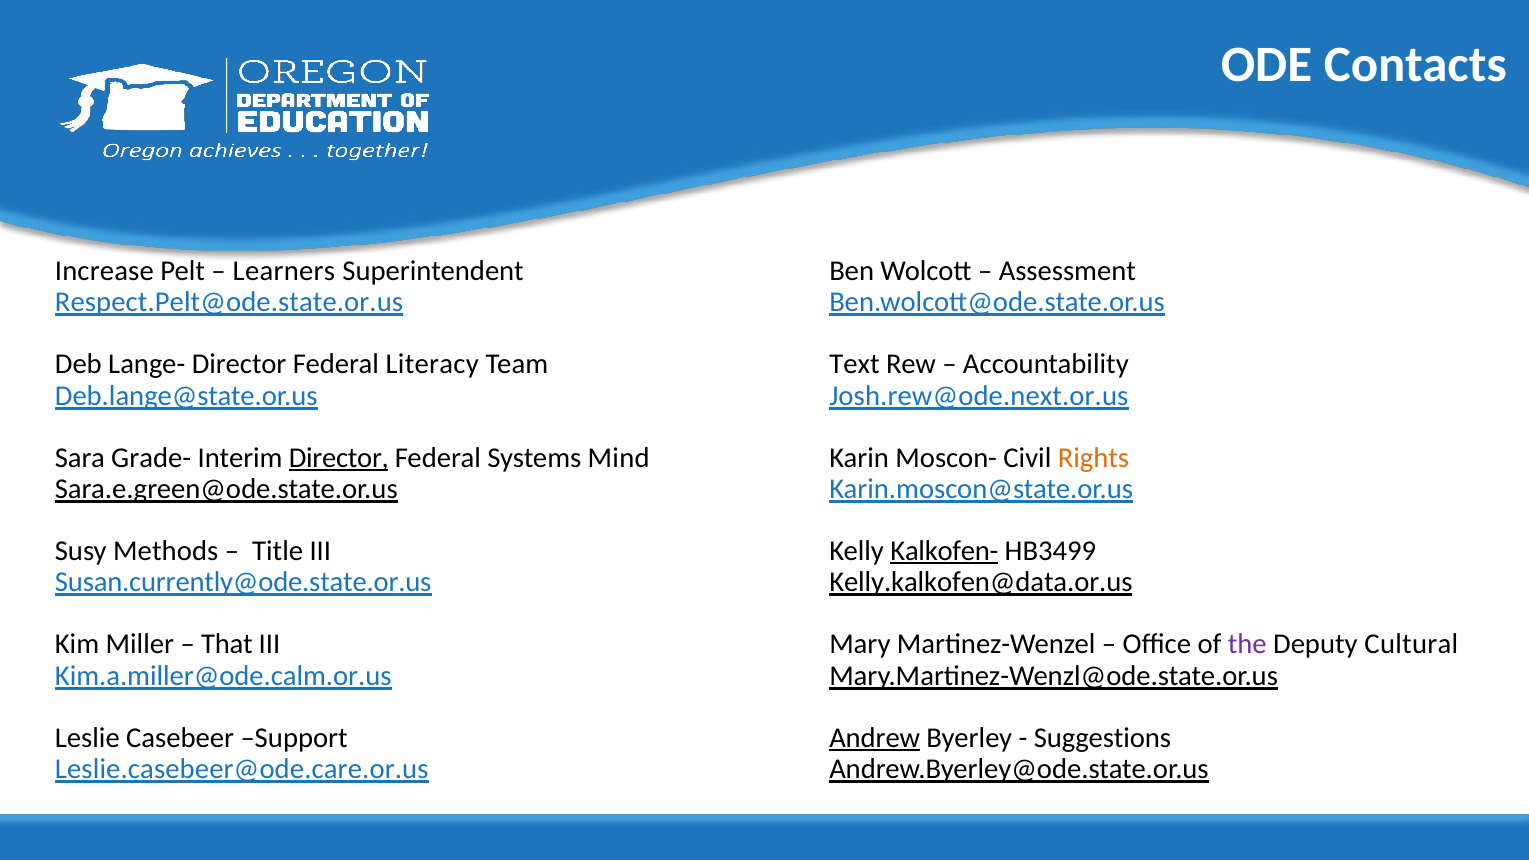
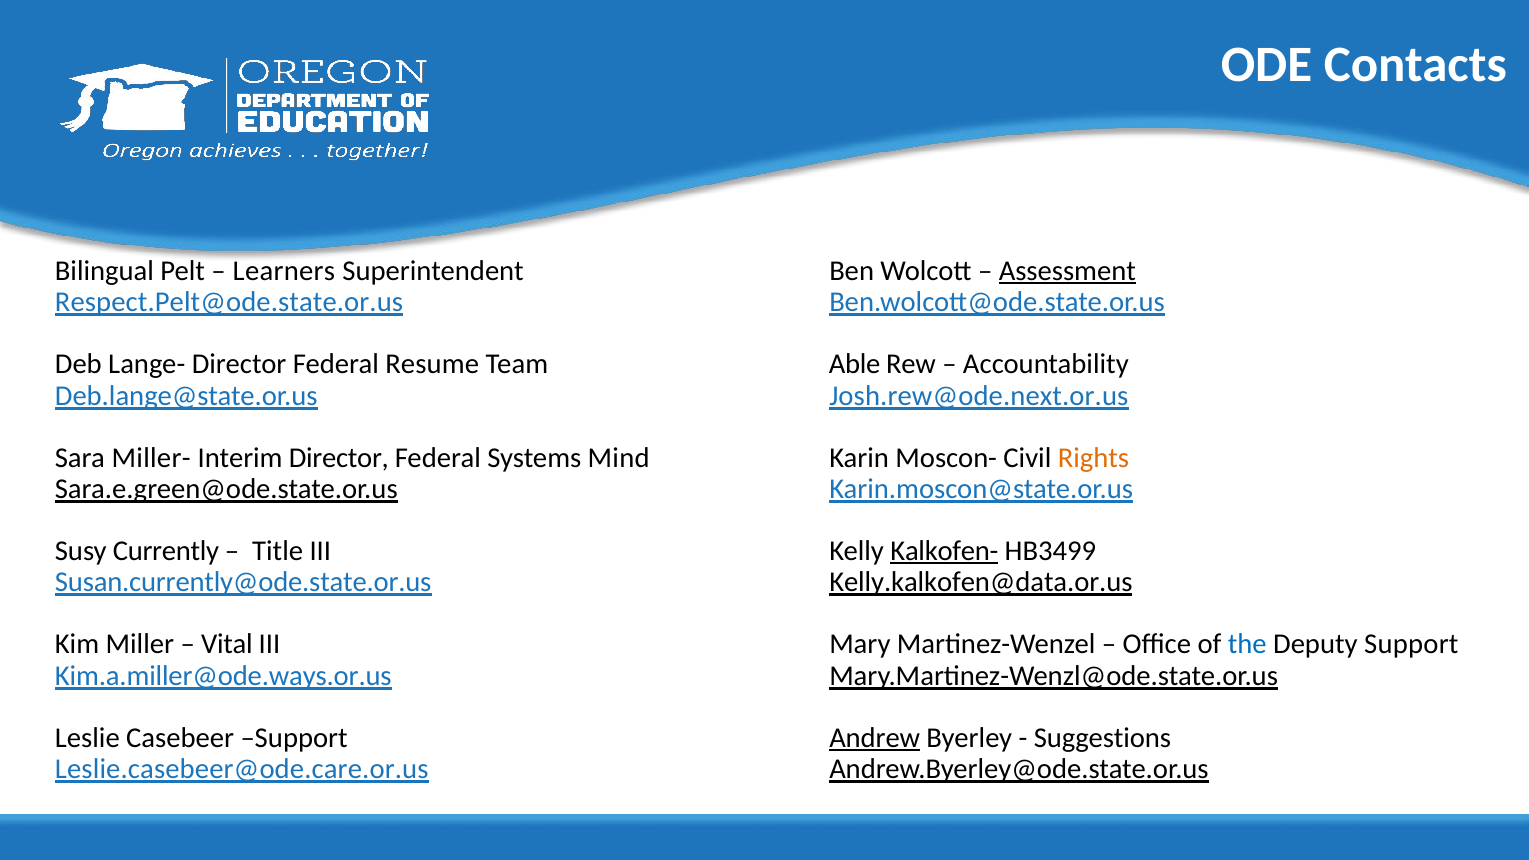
Increase: Increase -> Bilingual
Assessment underline: none -> present
Literacy: Literacy -> Resume
Text: Text -> Able
Grade-: Grade- -> Miller-
Director at (339, 458) underline: present -> none
Methods: Methods -> Currently
That: That -> Vital
the colour: purple -> blue
Deputy Cultural: Cultural -> Support
Kim.a.miller@ode.calm.or.us: Kim.a.miller@ode.calm.or.us -> Kim.a.miller@ode.ways.or.us
